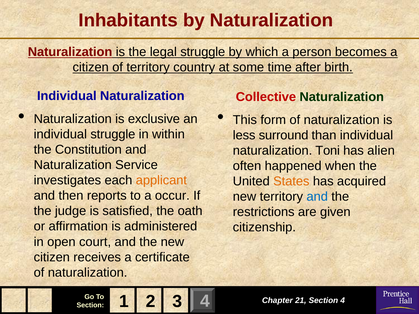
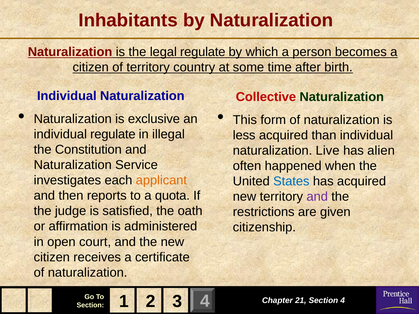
legal struggle: struggle -> regulate
individual struggle: struggle -> regulate
within: within -> illegal
less surround: surround -> acquired
Toni: Toni -> Live
States colour: orange -> blue
occur: occur -> quota
and at (317, 197) colour: blue -> purple
